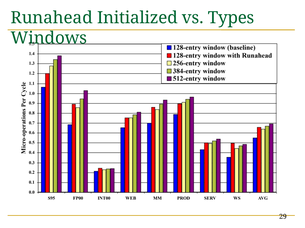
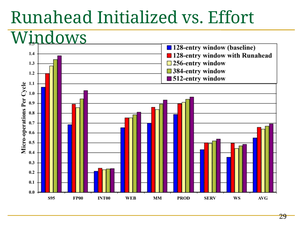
Types: Types -> Effort
